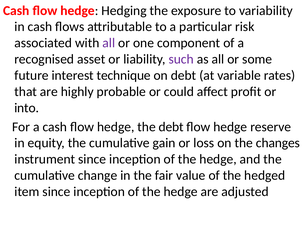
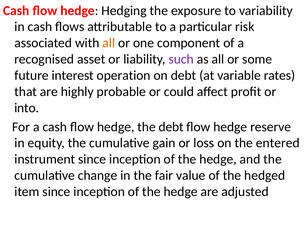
all at (109, 43) colour: purple -> orange
technique: technique -> operation
changes: changes -> entered
